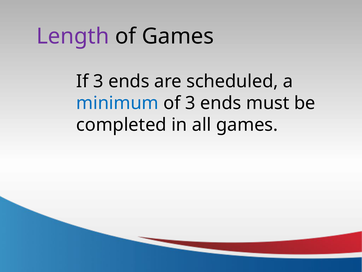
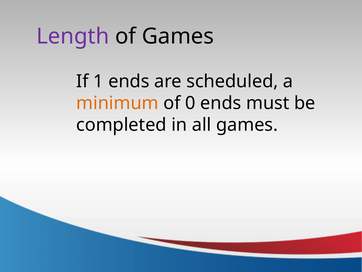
If 3: 3 -> 1
minimum colour: blue -> orange
of 3: 3 -> 0
